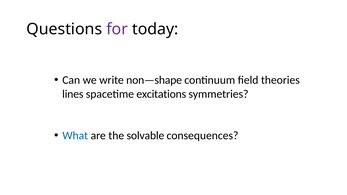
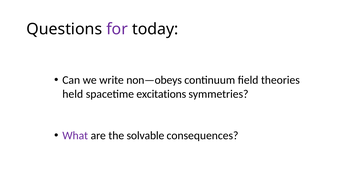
non—shape: non—shape -> non—obeys
lines: lines -> held
What colour: blue -> purple
